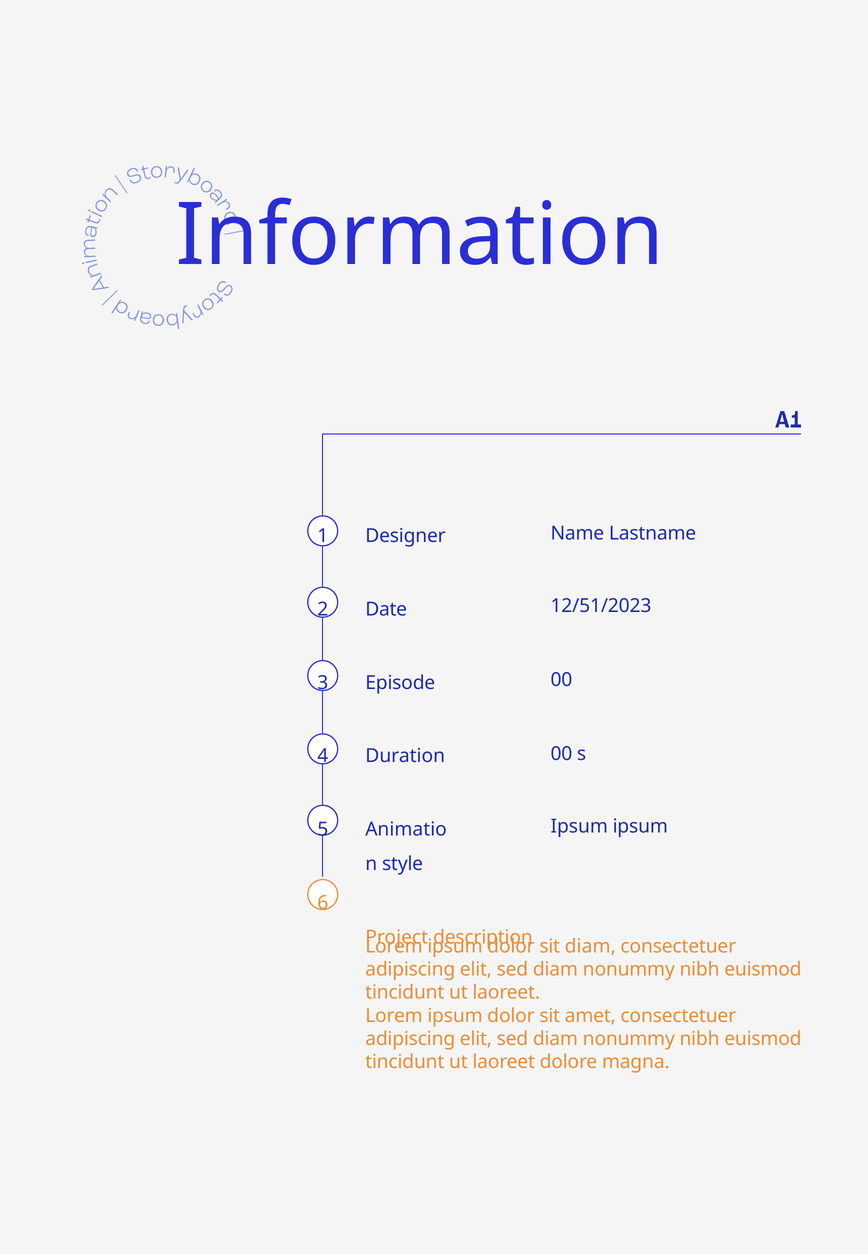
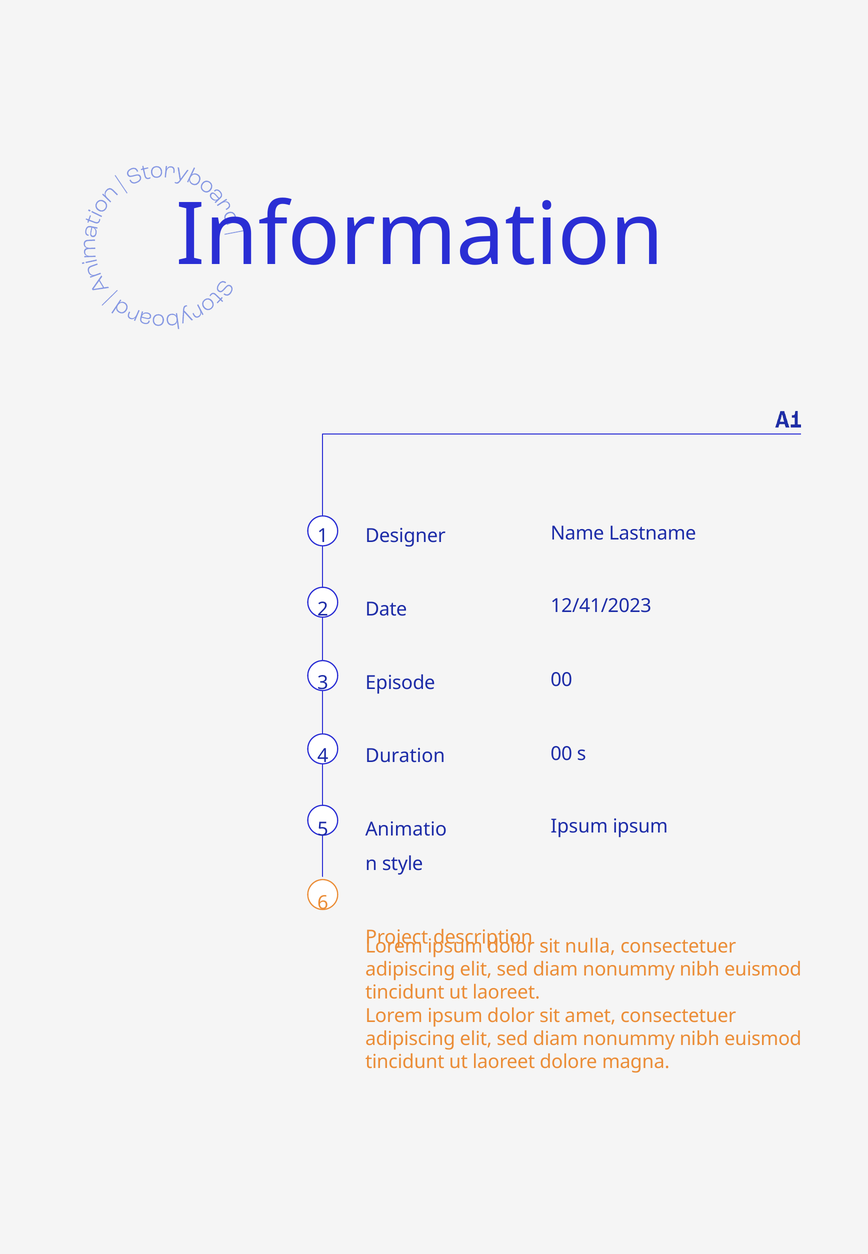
12/51/2023: 12/51/2023 -> 12/41/2023
sit diam: diam -> nulla
